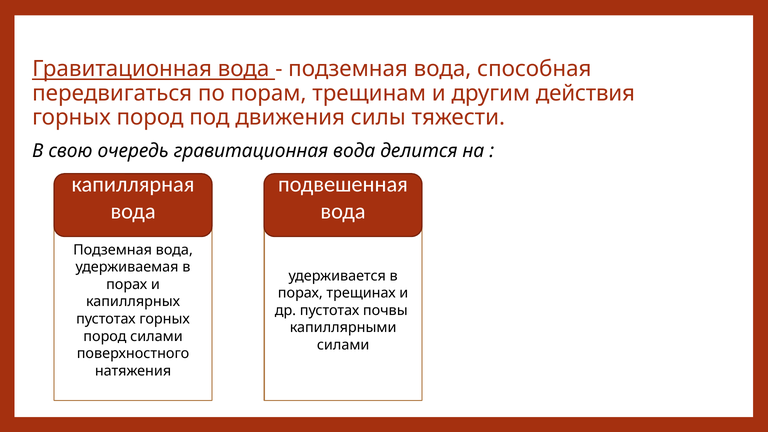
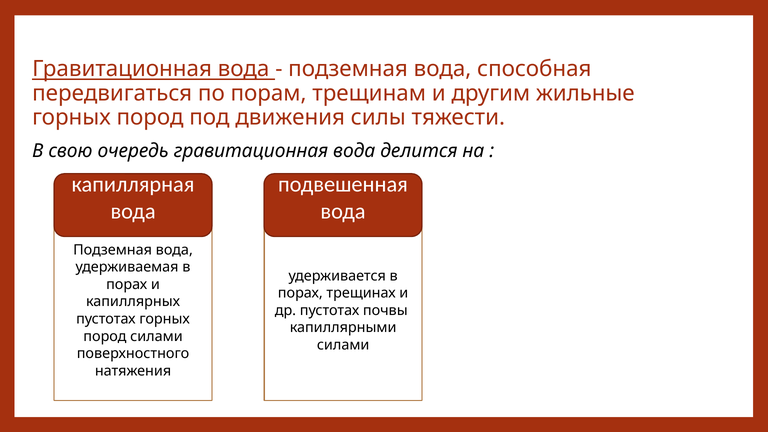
действия: действия -> жильные
